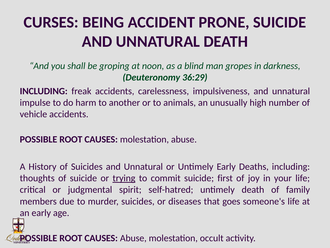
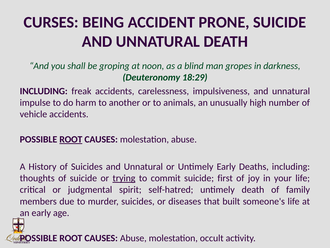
36:29: 36:29 -> 18:29
ROOT at (71, 139) underline: none -> present
goes: goes -> built
